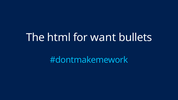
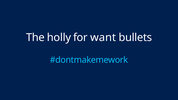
html: html -> holly
